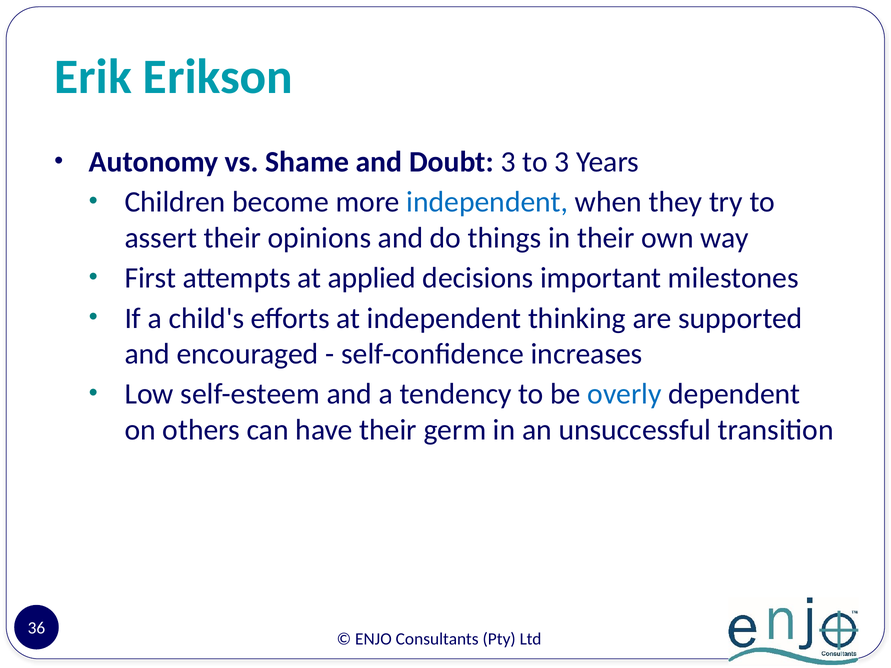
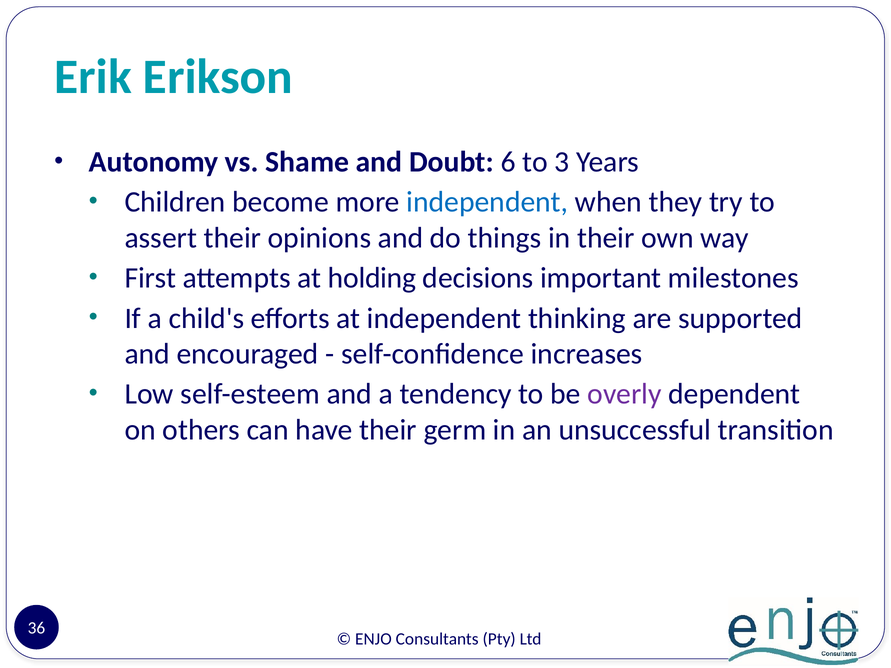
Doubt 3: 3 -> 6
applied: applied -> holding
overly colour: blue -> purple
